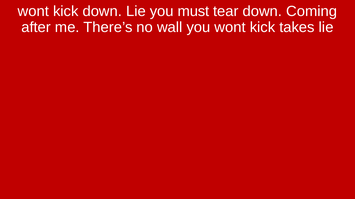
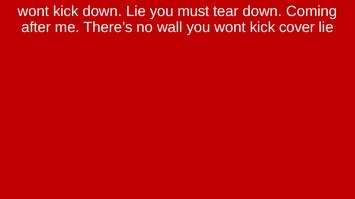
takes: takes -> cover
